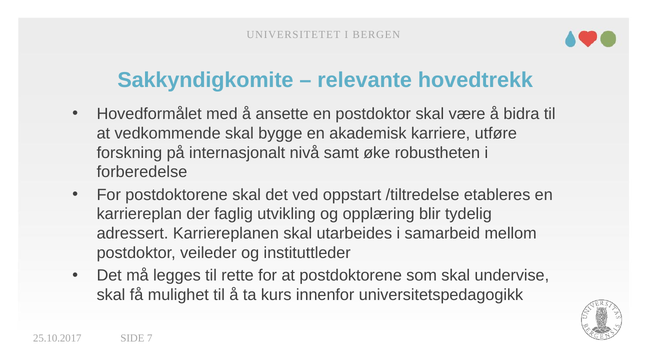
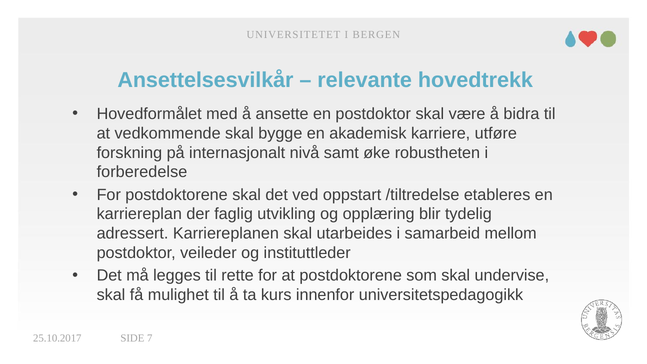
Sakkyndigkomite: Sakkyndigkomite -> Ansettelsesvilkår
